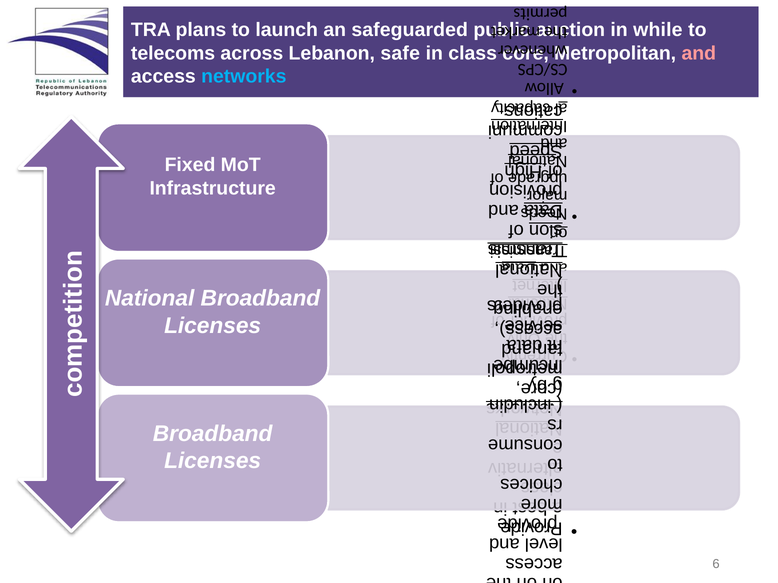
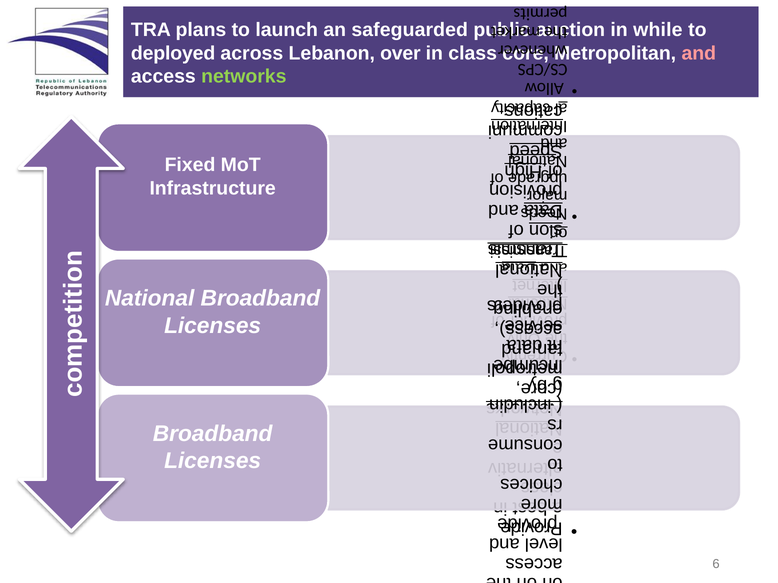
telecoms: telecoms -> deployed
safe: safe -> over
networks colour: light blue -> light green
